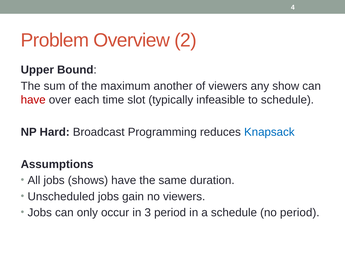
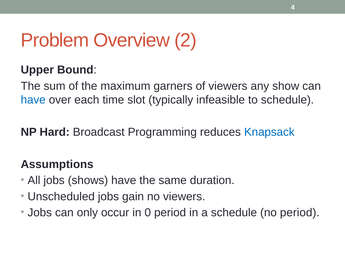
another: another -> garners
have at (33, 100) colour: red -> blue
3: 3 -> 0
